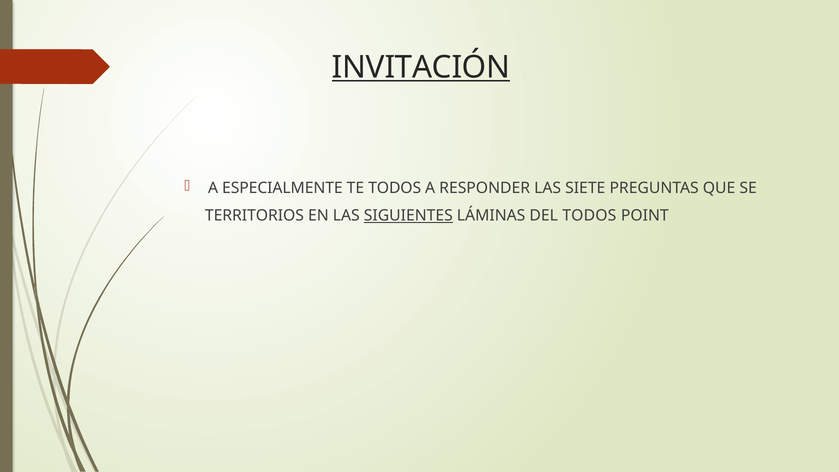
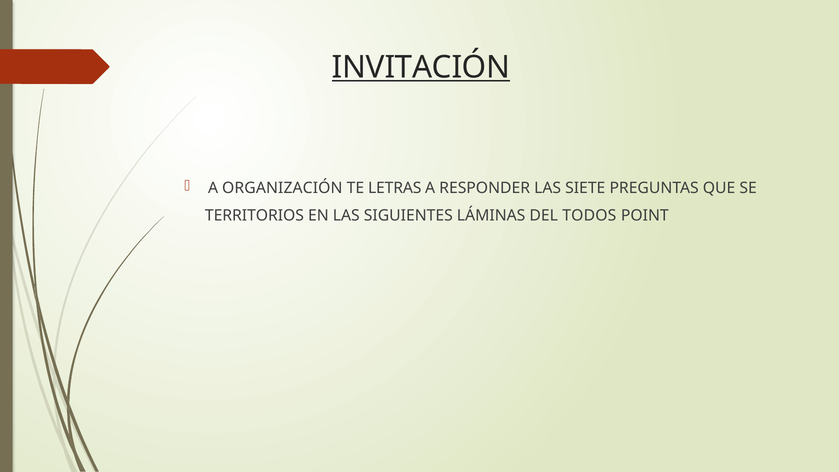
ESPECIALMENTE: ESPECIALMENTE -> ORGANIZACIÓN
TE TODOS: TODOS -> LETRAS
SIGUIENTES underline: present -> none
